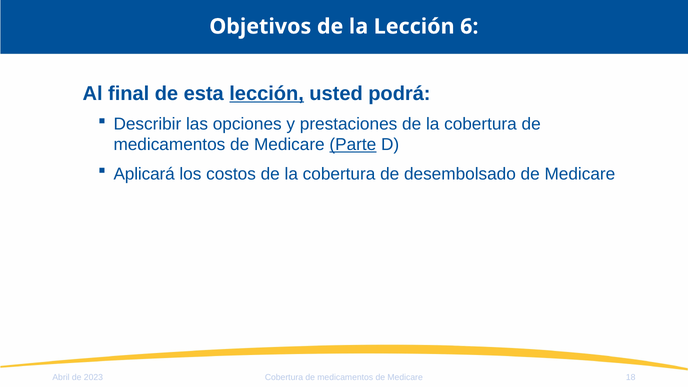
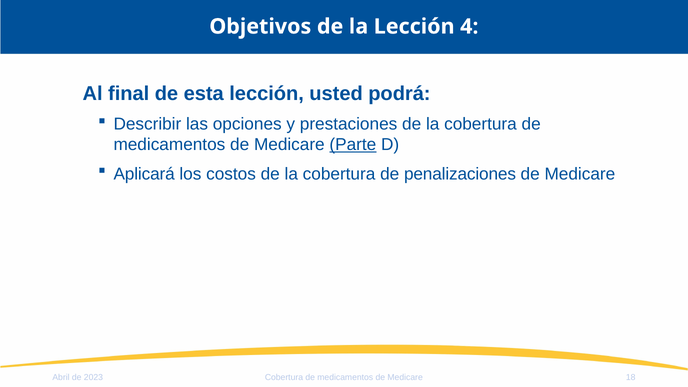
6: 6 -> 4
lección at (267, 93) underline: present -> none
desembolsado: desembolsado -> penalizaciones
